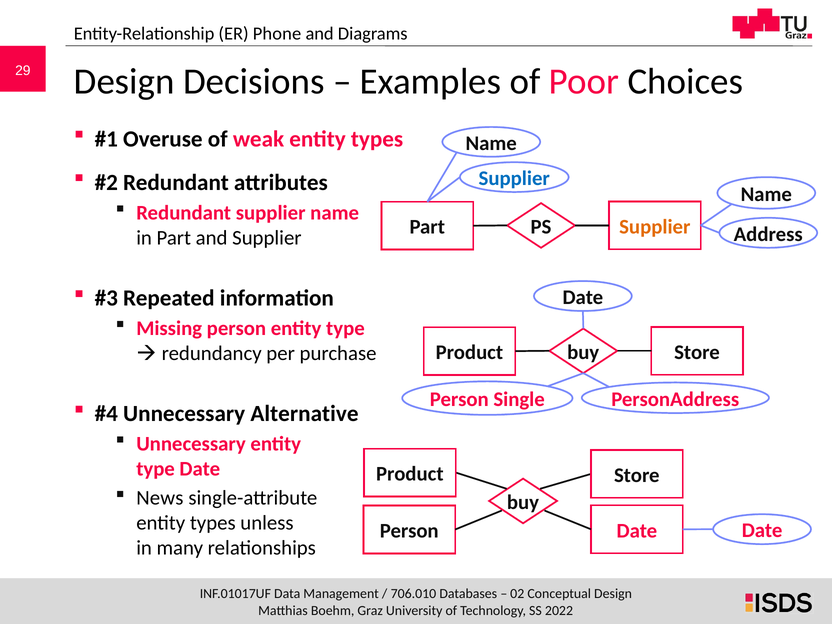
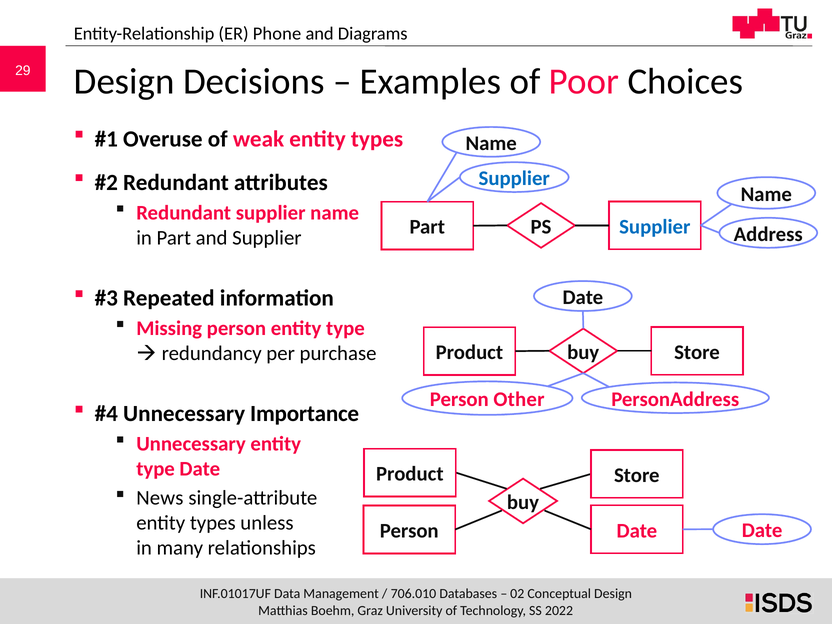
Supplier at (655, 227) colour: orange -> blue
Single: Single -> Other
Alternative: Alternative -> Importance
